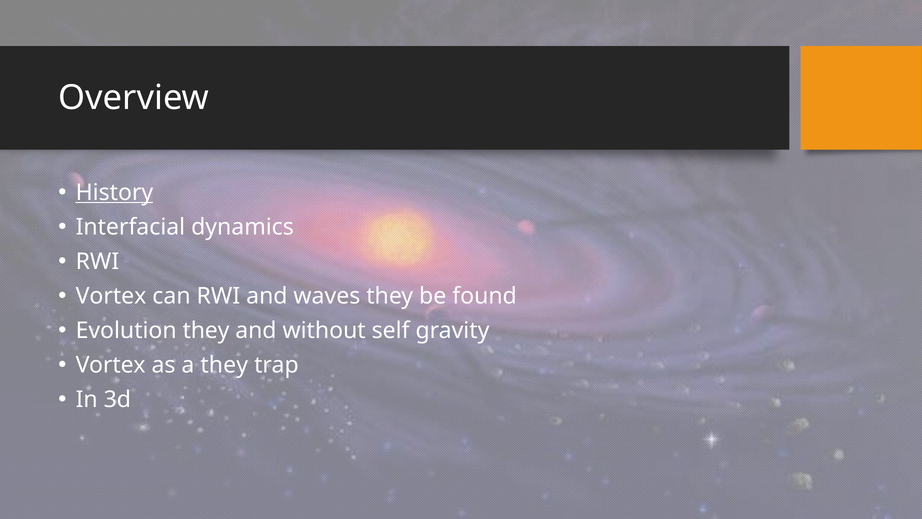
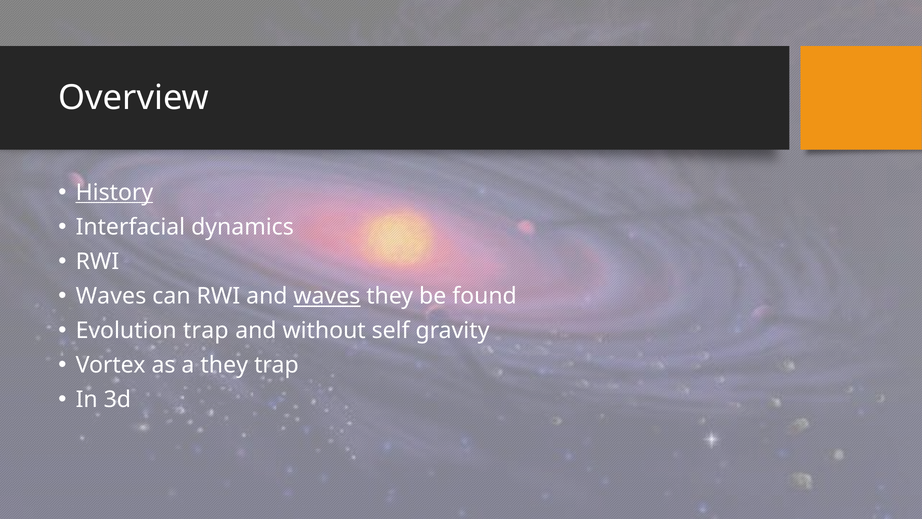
Vortex at (111, 296): Vortex -> Waves
waves at (327, 296) underline: none -> present
Evolution they: they -> trap
